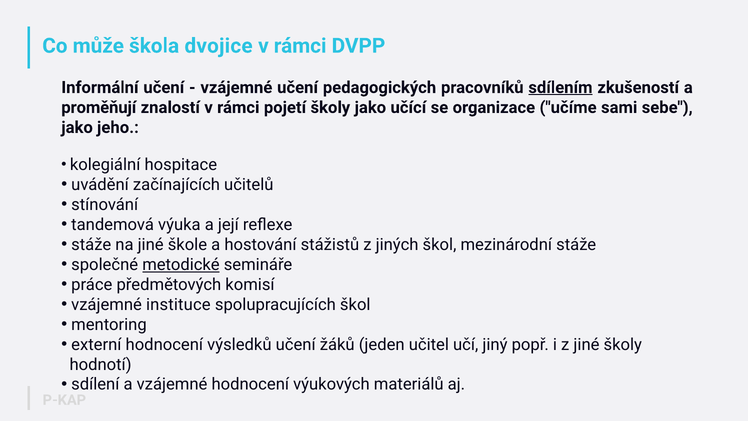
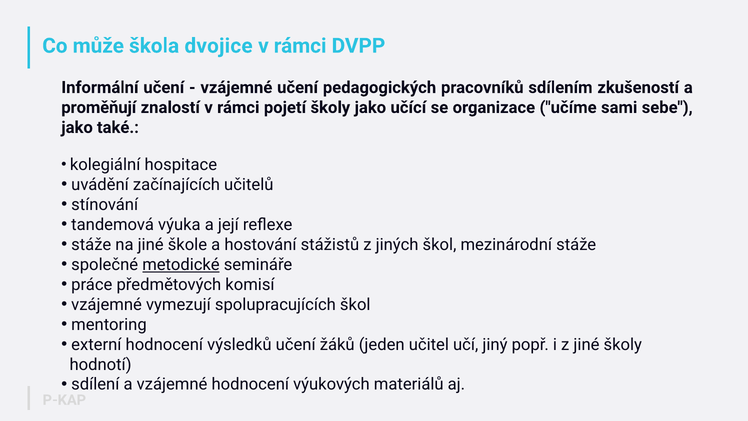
sdílením underline: present -> none
jeho: jeho -> také
instituce: instituce -> vymezují
